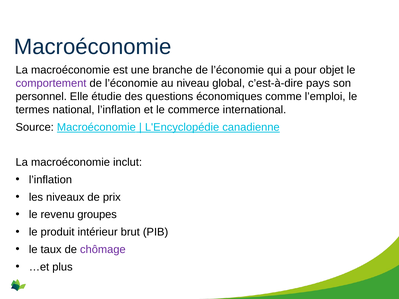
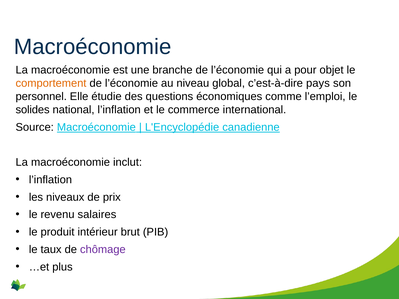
comportement colour: purple -> orange
termes: termes -> solides
groupes: groupes -> salaires
